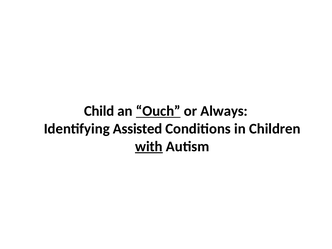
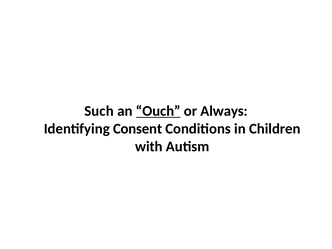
Child: Child -> Such
Assisted: Assisted -> Consent
with underline: present -> none
